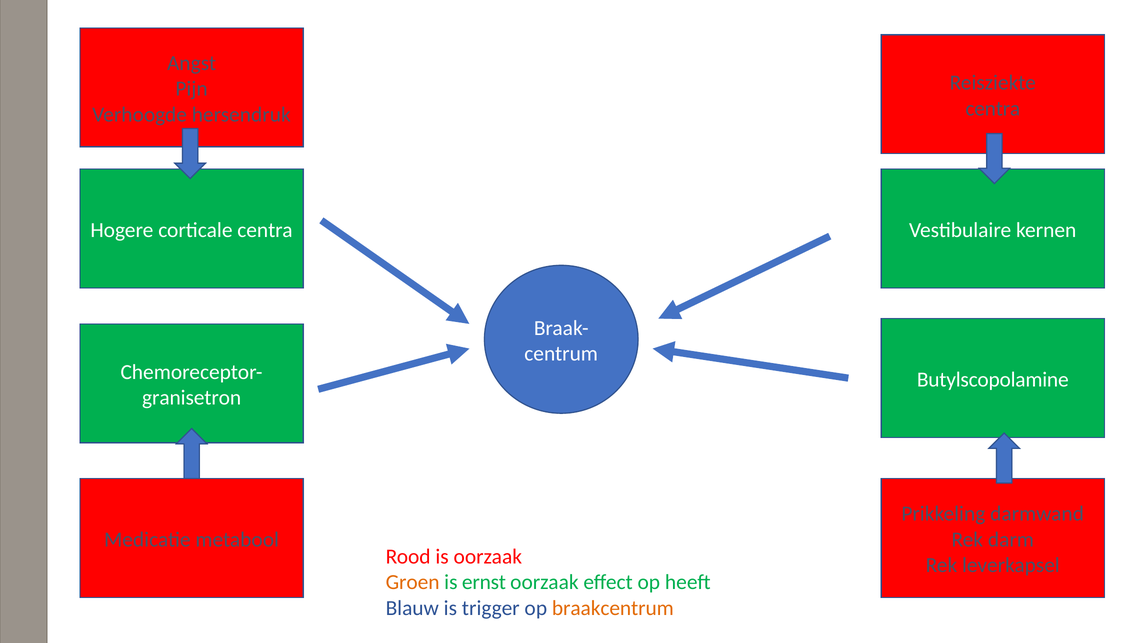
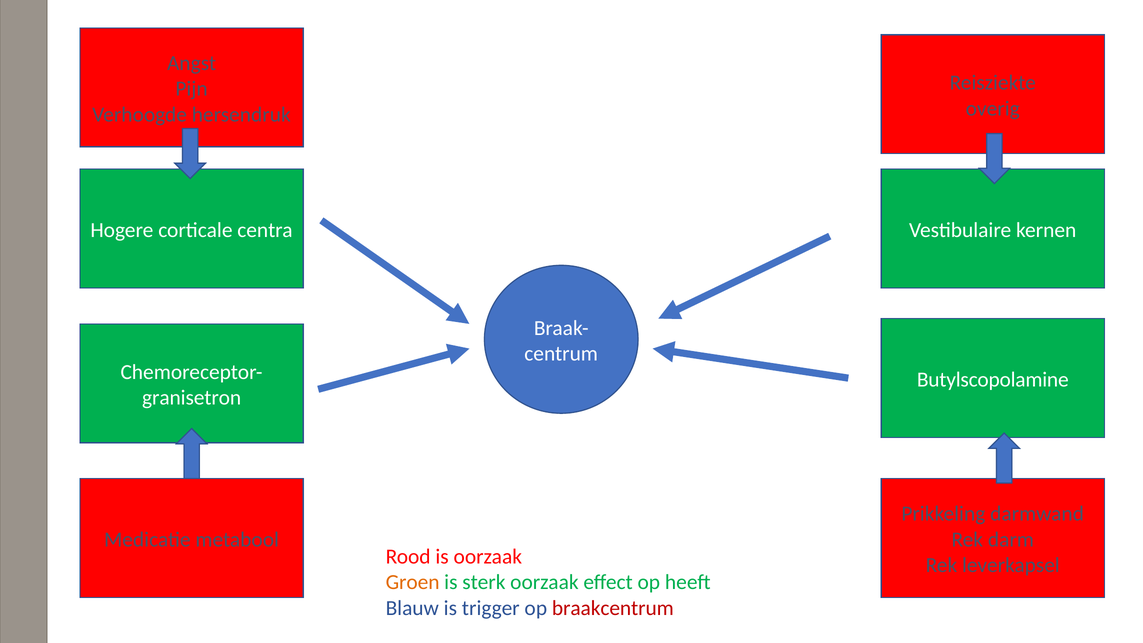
centra at (993, 109): centra -> overig
ernst: ernst -> sterk
braakcentrum colour: orange -> red
